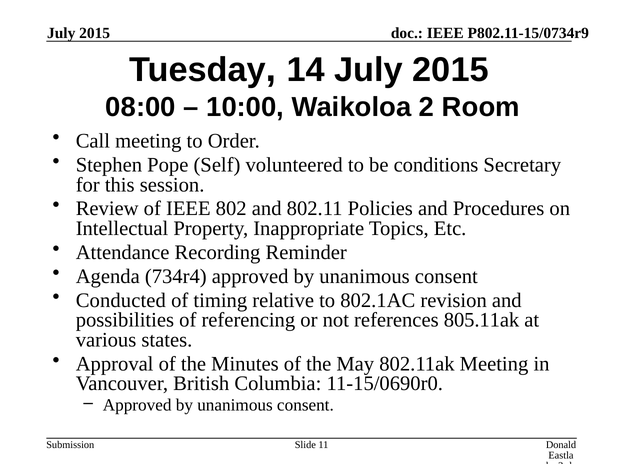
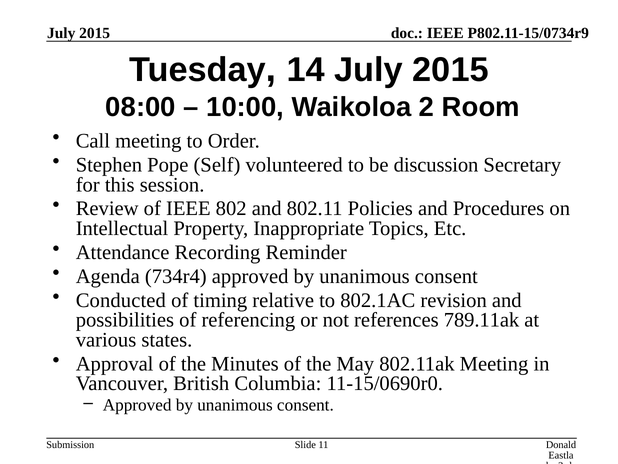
conditions: conditions -> discussion
805.11ak: 805.11ak -> 789.11ak
